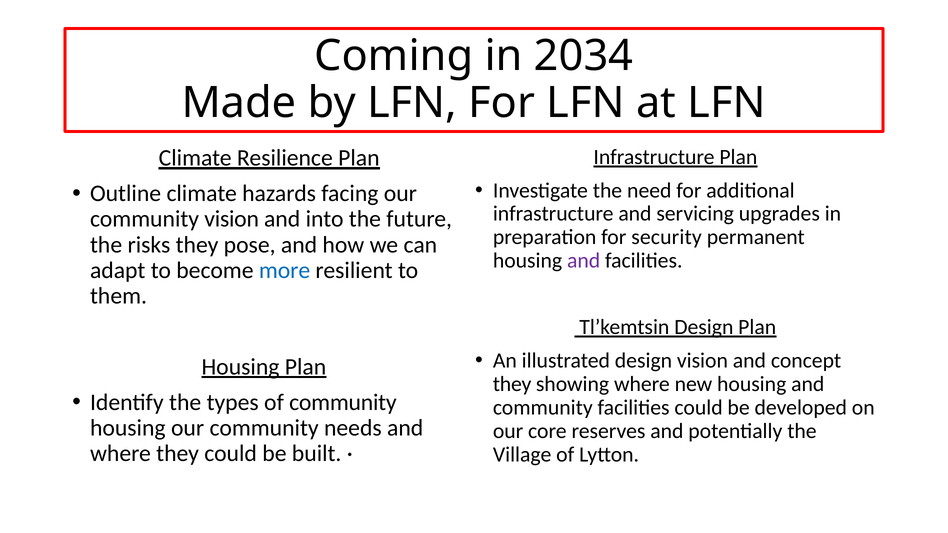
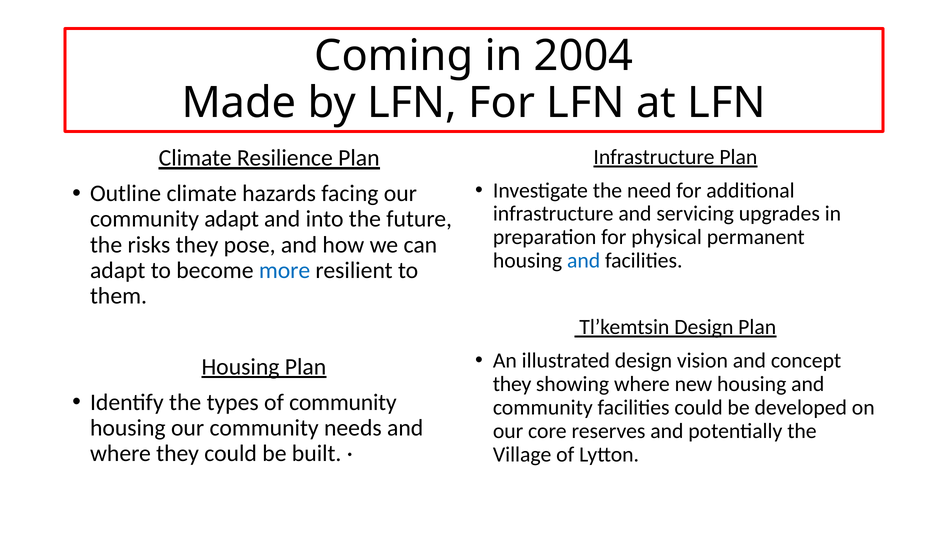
2034: 2034 -> 2004
community vision: vision -> adapt
security: security -> physical
and at (584, 261) colour: purple -> blue
